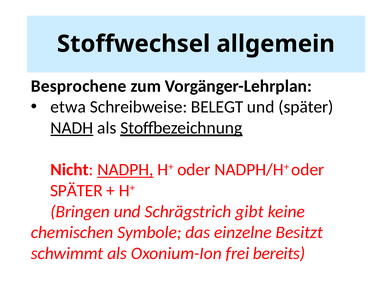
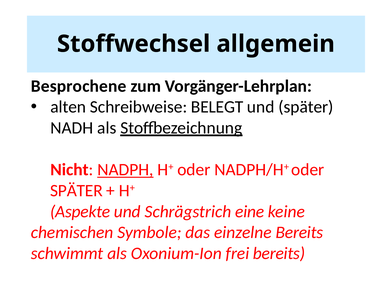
etwa: etwa -> alten
NADH underline: present -> none
Bringen: Bringen -> Aspekte
gibt: gibt -> eine
einzelne Besitzt: Besitzt -> Bereits
